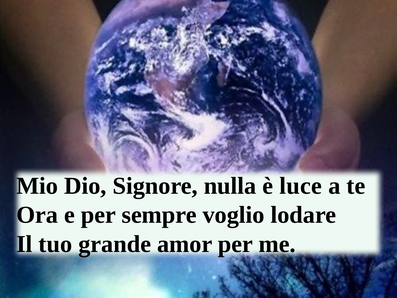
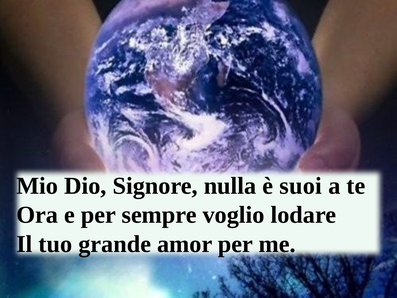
luce: luce -> suoi
